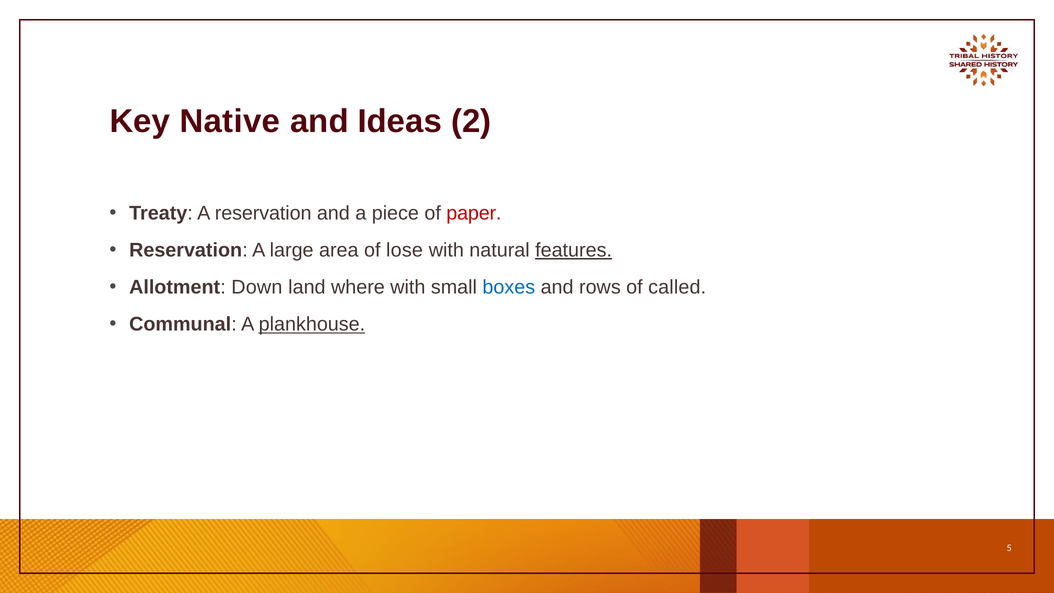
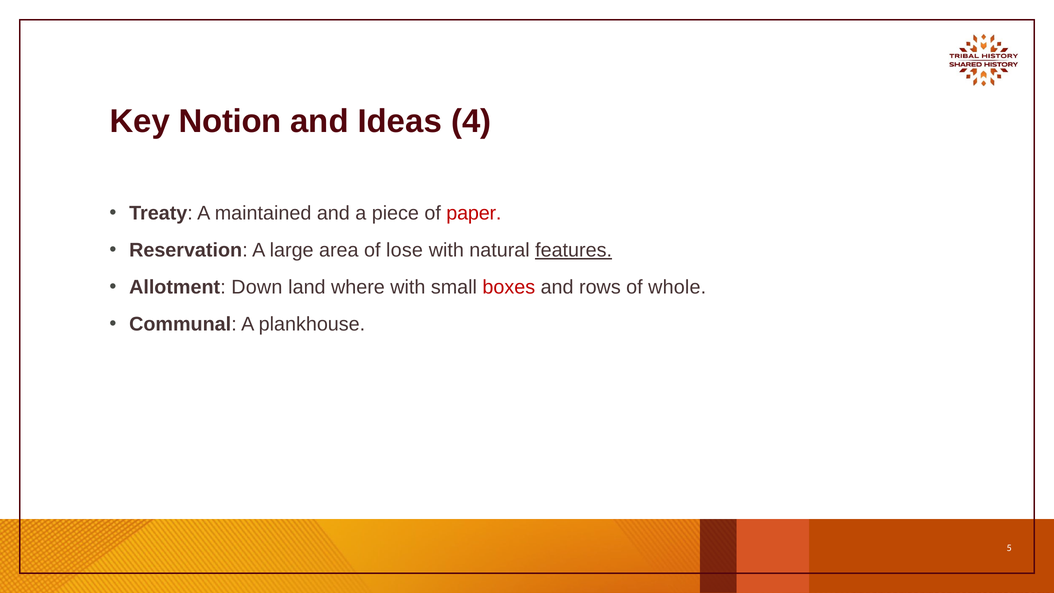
Native: Native -> Notion
2: 2 -> 4
A reservation: reservation -> maintained
boxes colour: blue -> red
called: called -> whole
plankhouse underline: present -> none
